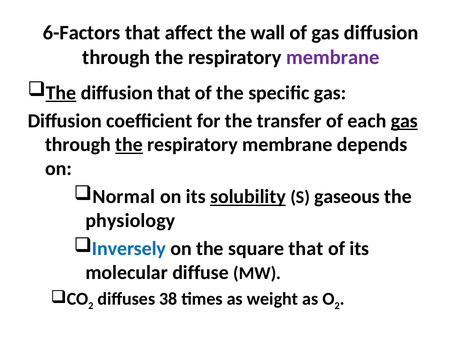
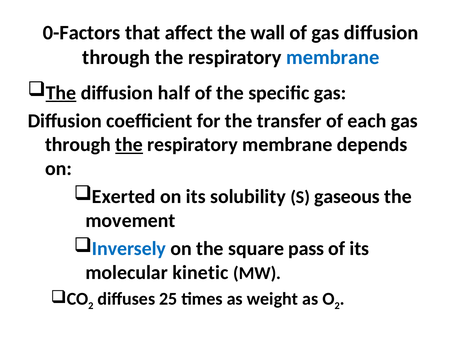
6-Factors: 6-Factors -> 0-Factors
membrane at (333, 57) colour: purple -> blue
diffusion that: that -> half
gas at (404, 121) underline: present -> none
Normal: Normal -> Exerted
solubility underline: present -> none
physiology: physiology -> movement
square that: that -> pass
diffuse: diffuse -> kinetic
38: 38 -> 25
